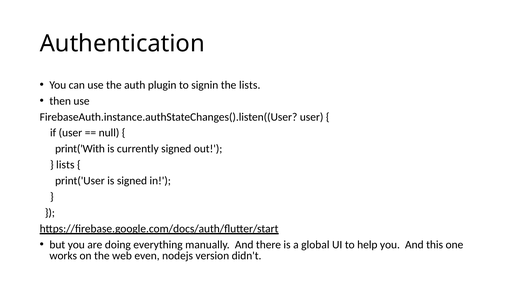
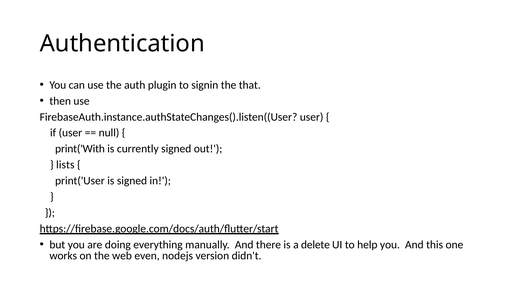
the lists: lists -> that
global: global -> delete
